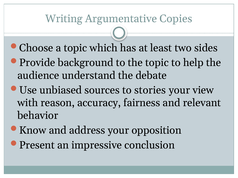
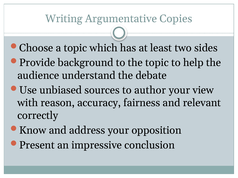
stories: stories -> author
behavior: behavior -> correctly
